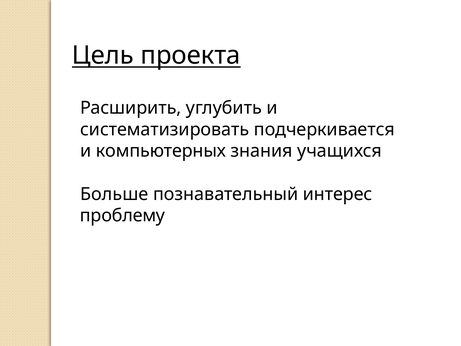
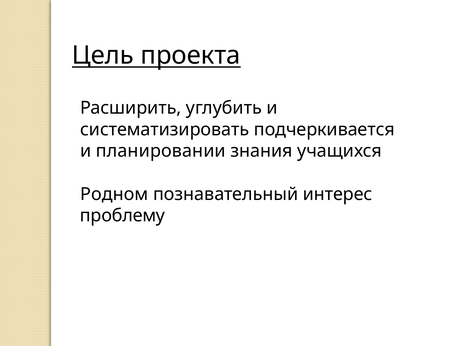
компьютерных: компьютерных -> планировании
Больше: Больше -> Родном
